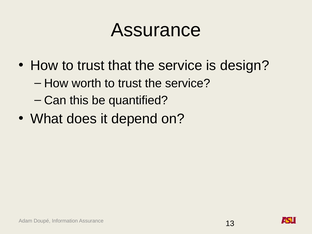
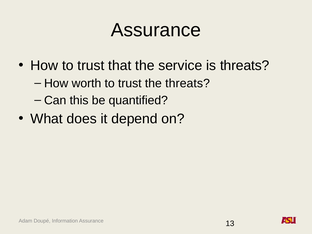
is design: design -> threats
trust the service: service -> threats
